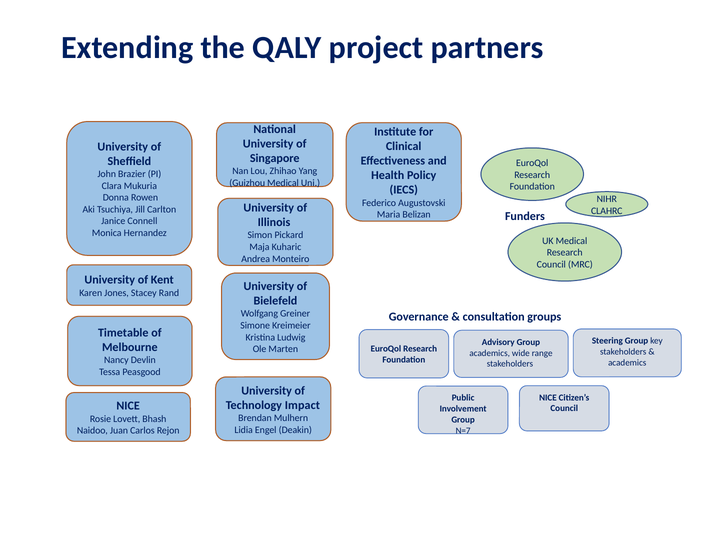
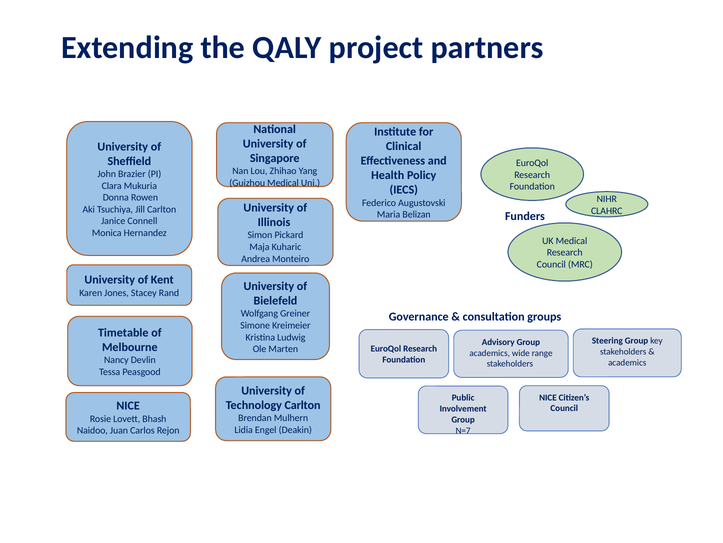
Technology Impact: Impact -> Carlton
